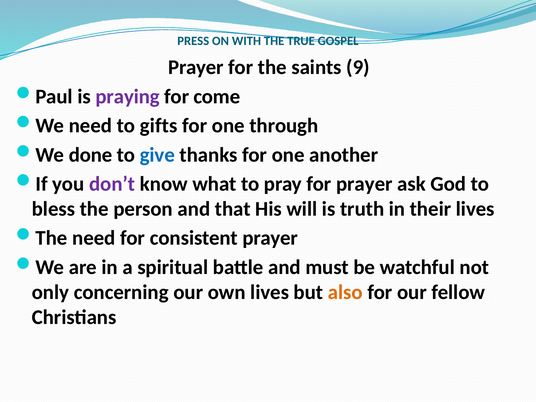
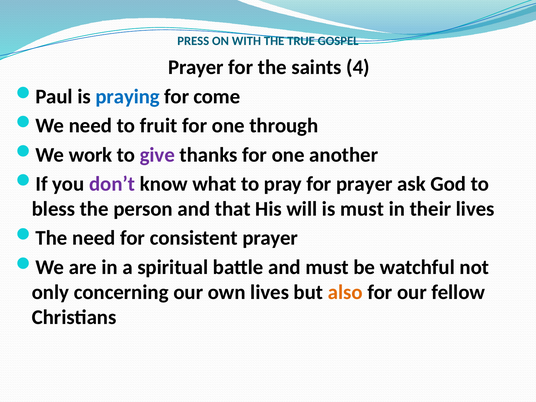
9: 9 -> 4
praying colour: purple -> blue
gifts: gifts -> fruit
done: done -> work
give colour: blue -> purple
is truth: truth -> must
